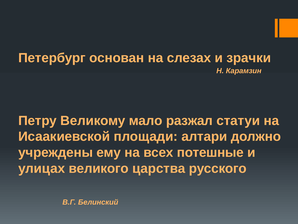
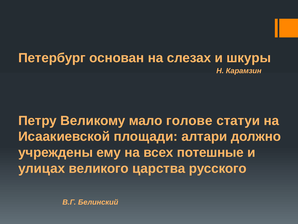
зрачки: зрачки -> шкуры
разжал: разжал -> голове
